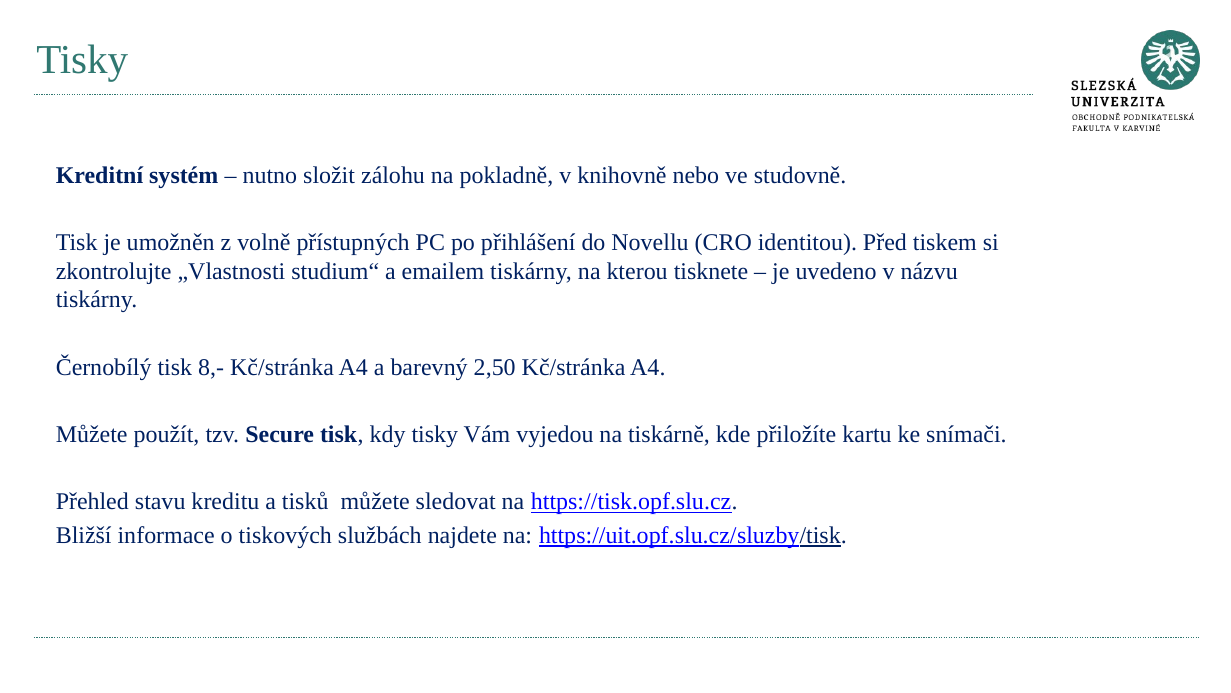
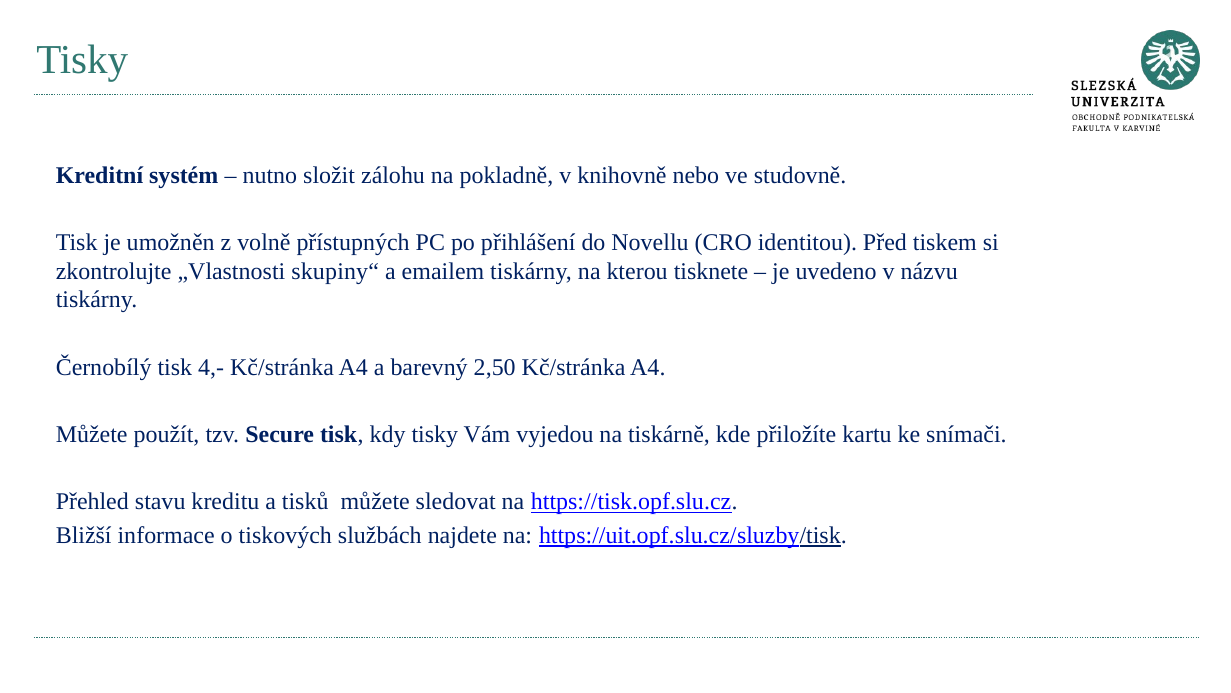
studium“: studium“ -> skupiny“
8,-: 8,- -> 4,-
